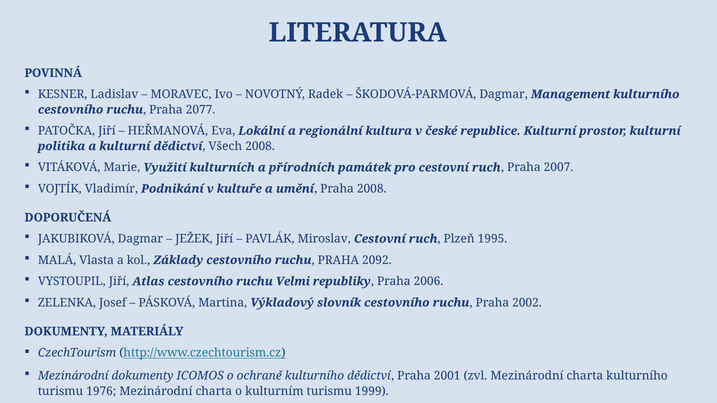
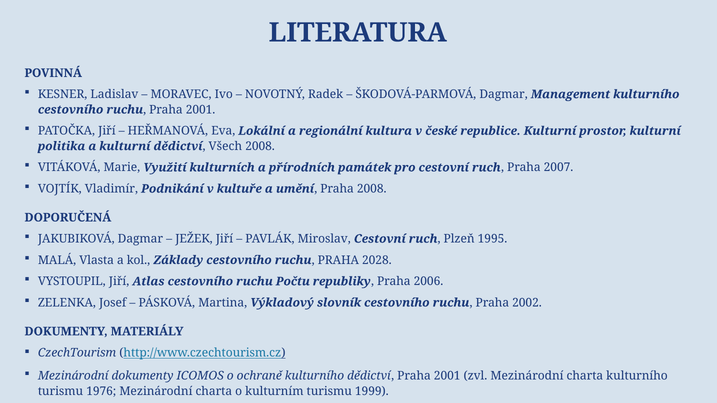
ruchu Praha 2077: 2077 -> 2001
2092: 2092 -> 2028
Velmi: Velmi -> Počtu
